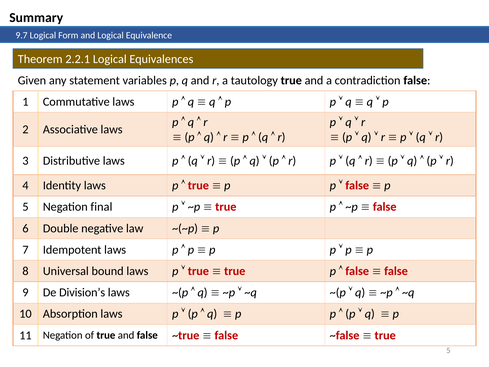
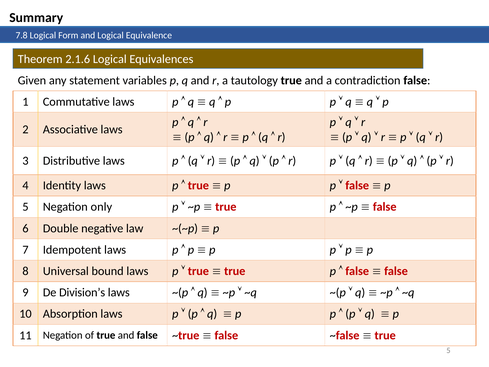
9.7: 9.7 -> 7.8
2.2.1: 2.2.1 -> 2.1.6
final: final -> only
